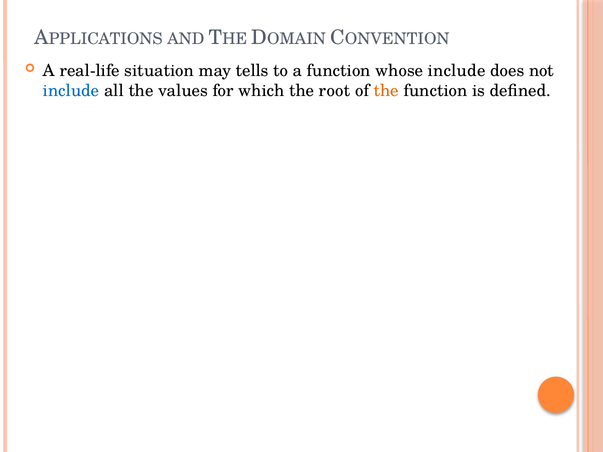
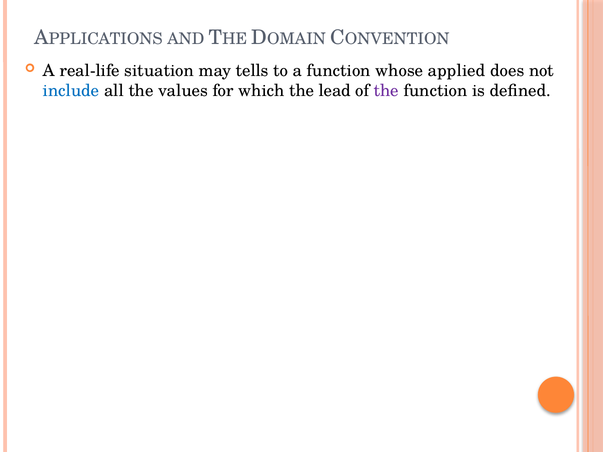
whose include: include -> applied
root: root -> lead
the at (386, 91) colour: orange -> purple
